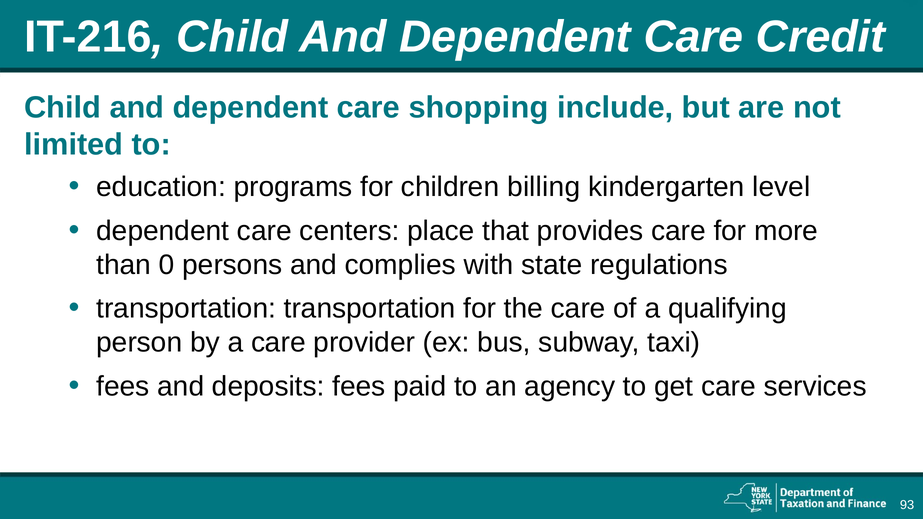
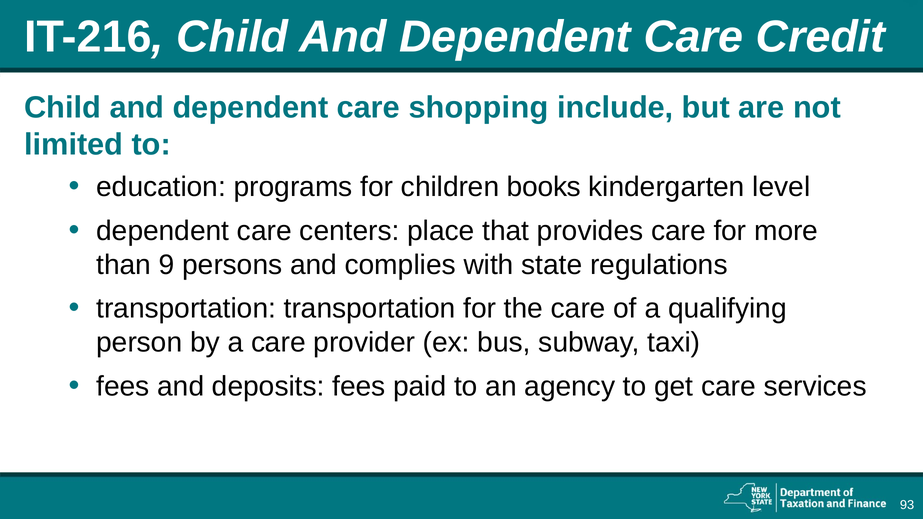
billing: billing -> books
0: 0 -> 9
